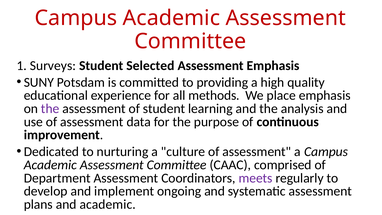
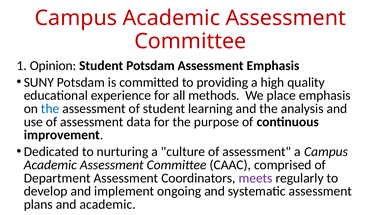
Surveys: Surveys -> Opinion
Student Selected: Selected -> Potsdam
the at (50, 109) colour: purple -> blue
